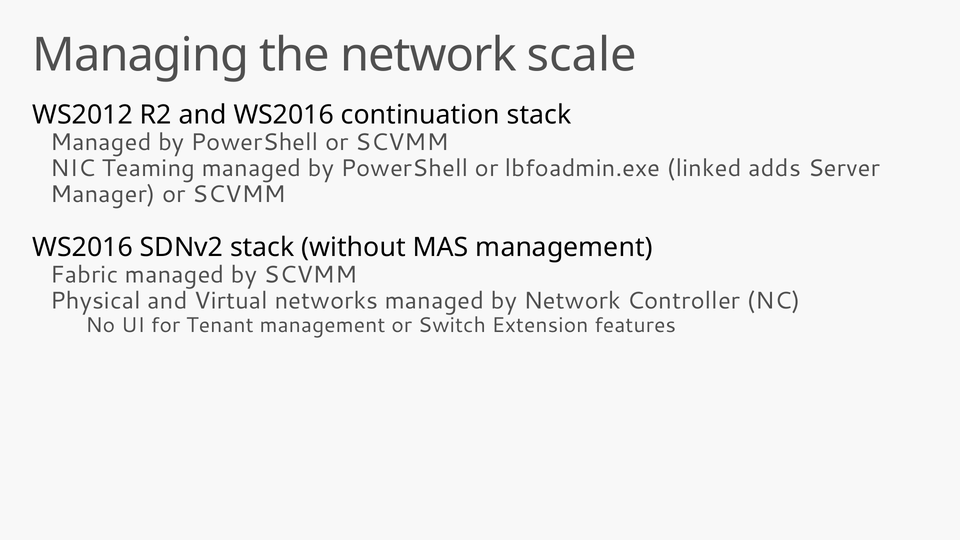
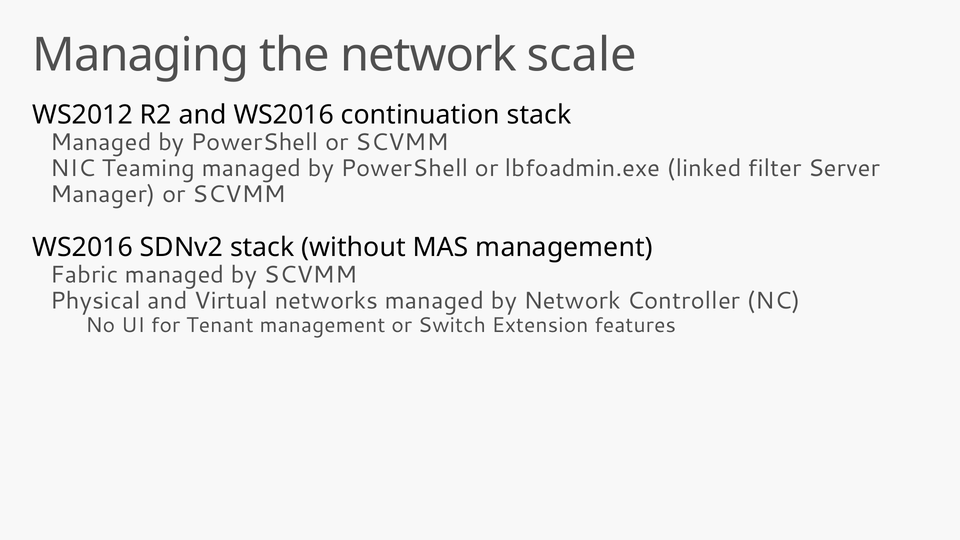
adds: adds -> filter
